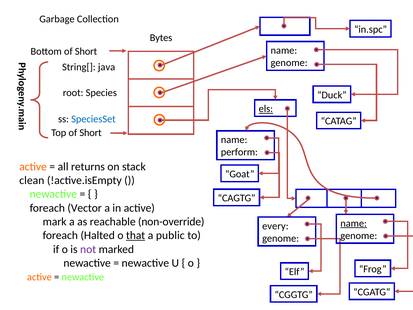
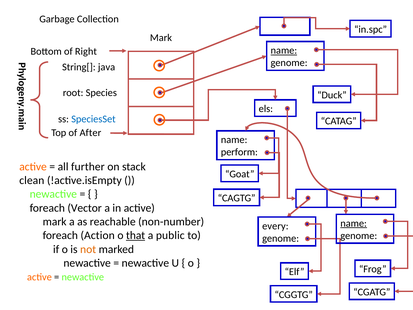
Bytes at (161, 38): Bytes -> Mark
name at (284, 50) underline: none -> present
Bottom of Short: Short -> Right
els underline: present -> none
Top of Short: Short -> After
returns: returns -> further
non-override: non-override -> non-number
Halted: Halted -> Action
not colour: purple -> orange
